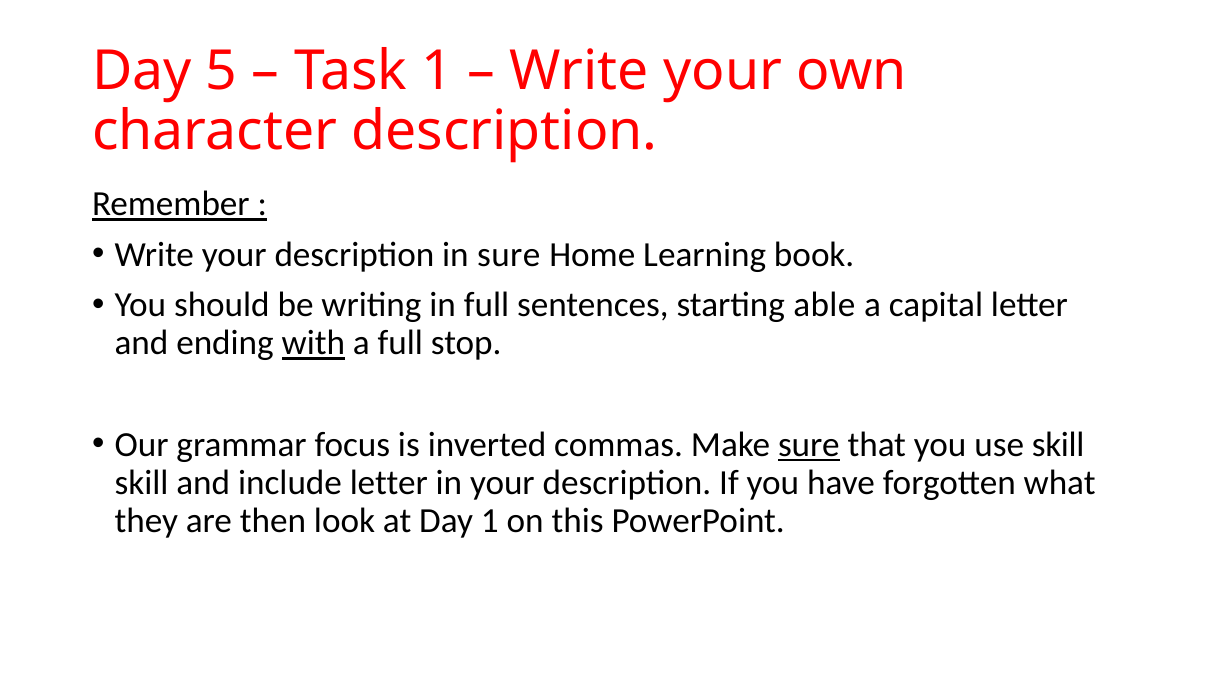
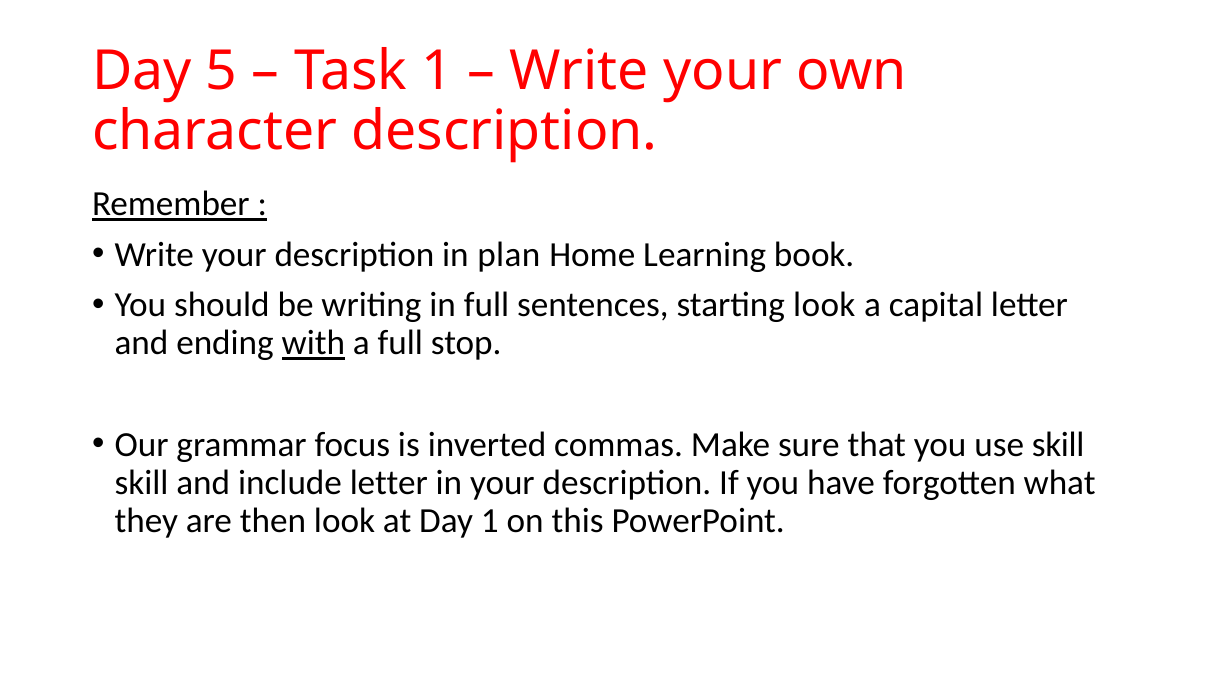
in sure: sure -> plan
starting able: able -> look
sure at (809, 445) underline: present -> none
